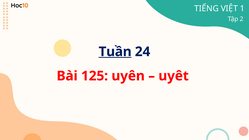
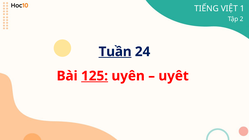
125 underline: none -> present
